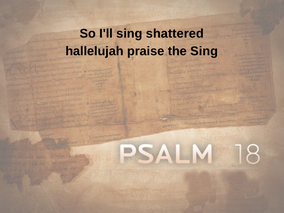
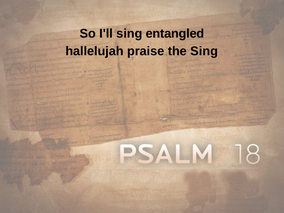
shattered: shattered -> entangled
